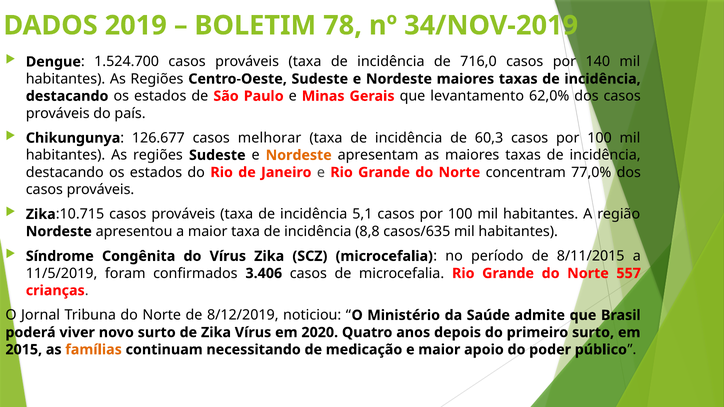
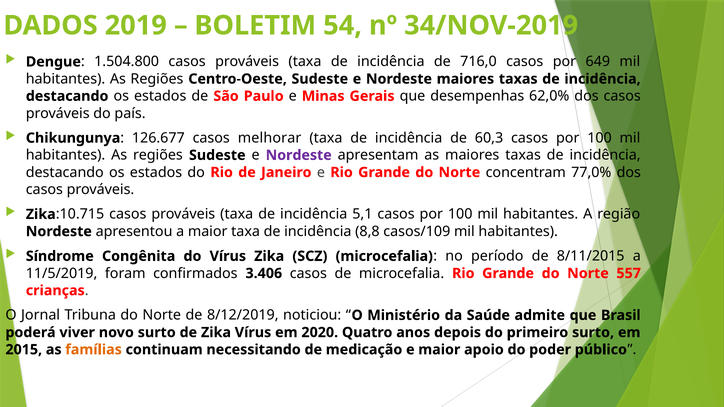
78: 78 -> 54
1.524.700: 1.524.700 -> 1.504.800
140: 140 -> 649
levantamento: levantamento -> desempenhas
Nordeste at (299, 155) colour: orange -> purple
casos/635: casos/635 -> casos/109
